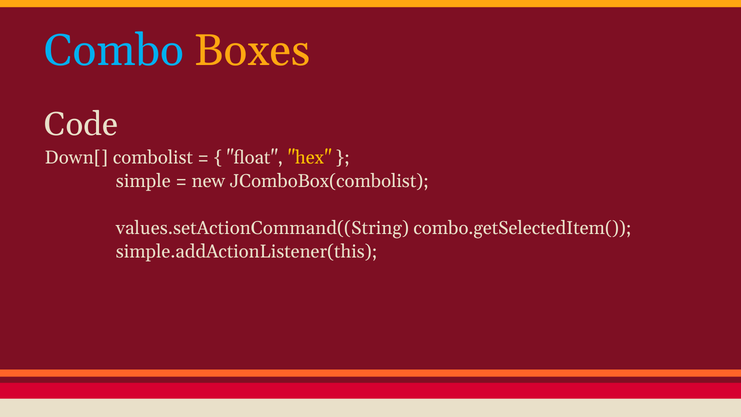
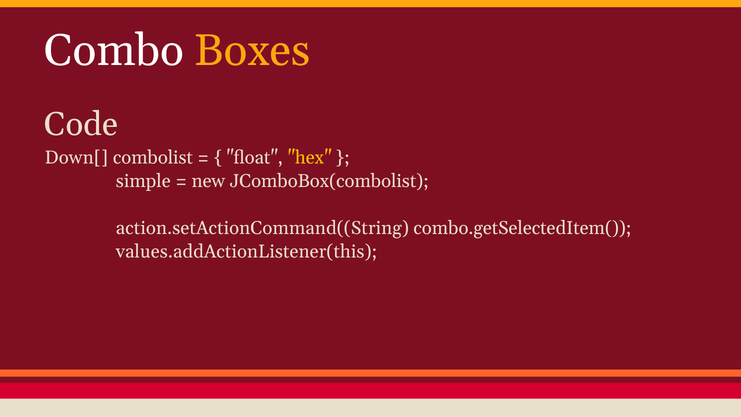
Combo colour: light blue -> white
values.setActionCommand((String: values.setActionCommand((String -> action.setActionCommand((String
simple.addActionListener(this: simple.addActionListener(this -> values.addActionListener(this
